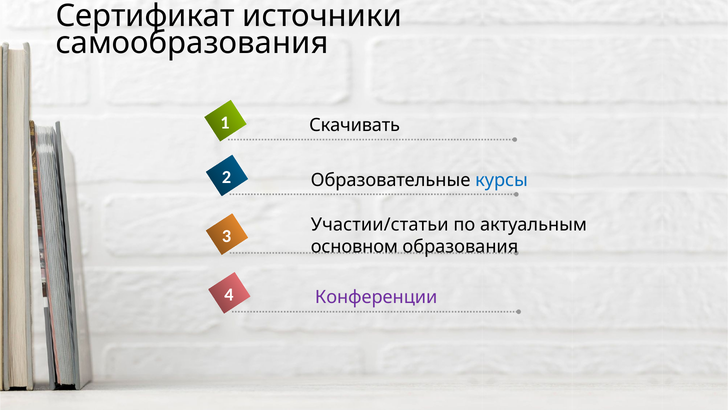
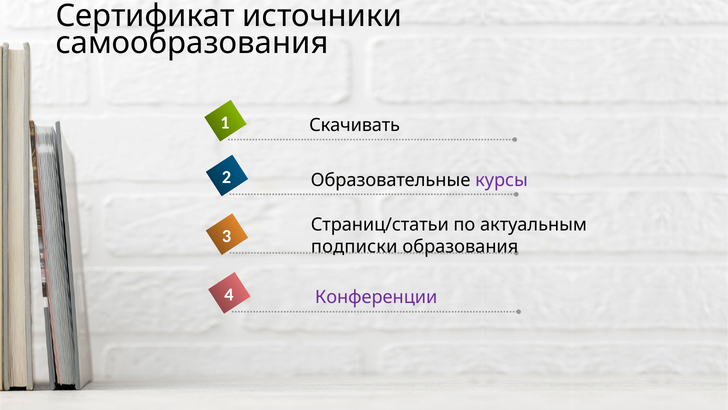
курсы colour: blue -> purple
Участии/статьи: Участии/статьи -> Страниц/статьи
основном: основном -> подписки
